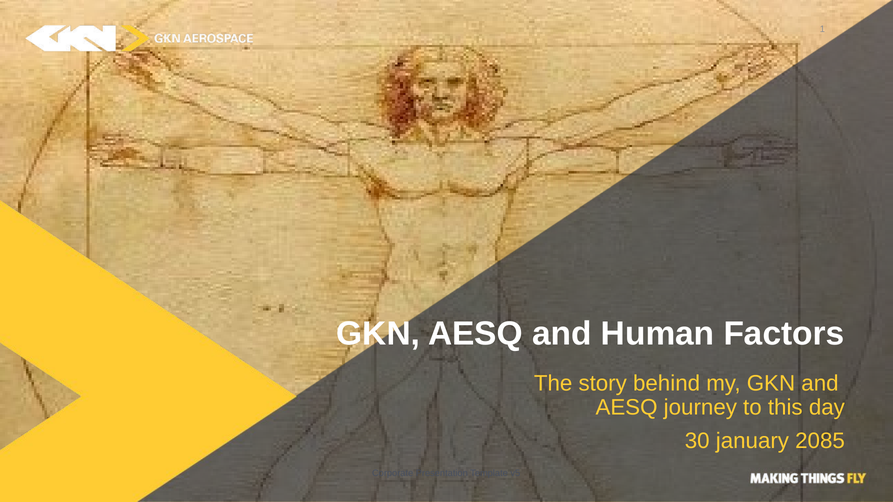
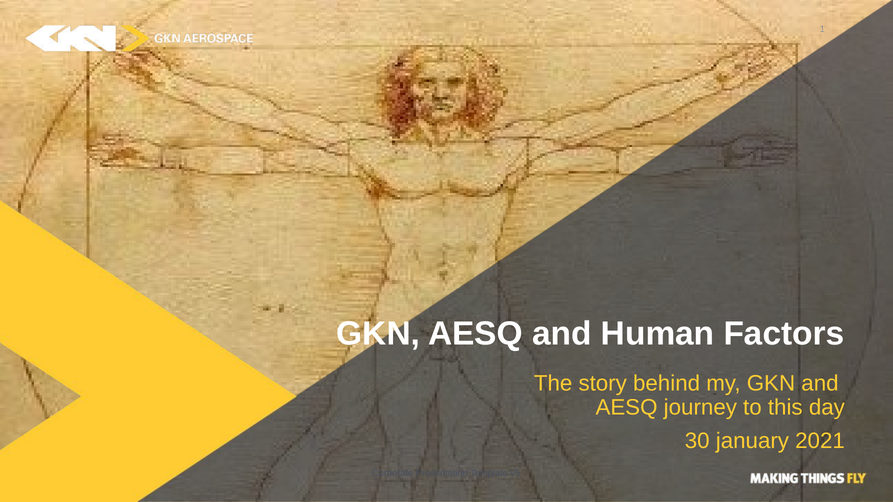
2085: 2085 -> 2021
